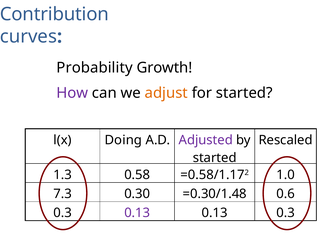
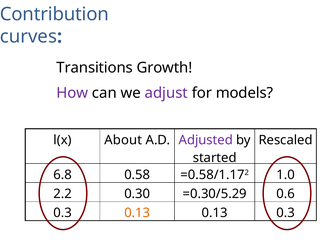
Probability: Probability -> Transitions
adjust colour: orange -> purple
for started: started -> models
Doing: Doing -> About
1.3: 1.3 -> 6.8
7.3: 7.3 -> 2.2
=0.30/1.48: =0.30/1.48 -> =0.30/5.29
0.13 at (137, 213) colour: purple -> orange
